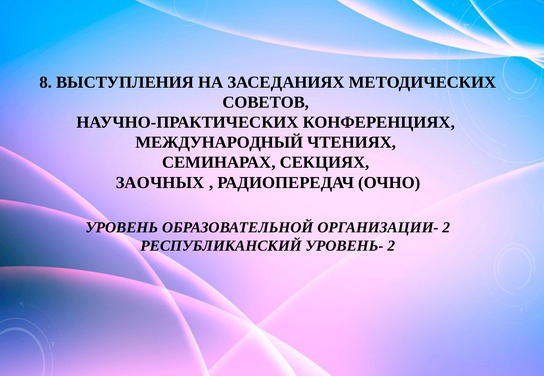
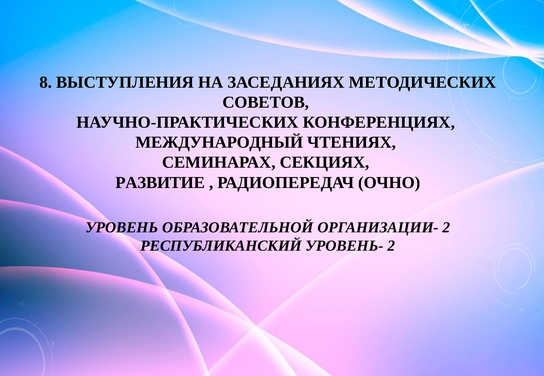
ЗАОЧНЫХ: ЗАОЧНЫХ -> РАЗВИТИЕ
